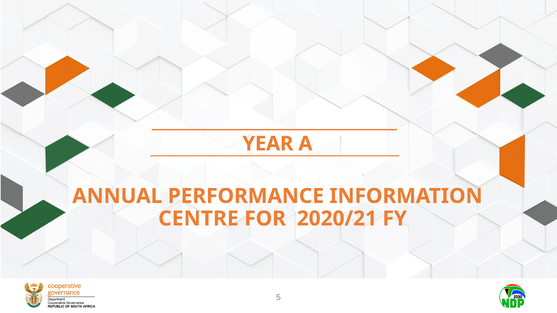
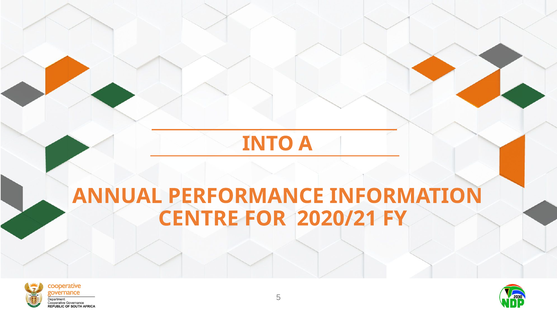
YEAR: YEAR -> INTO
